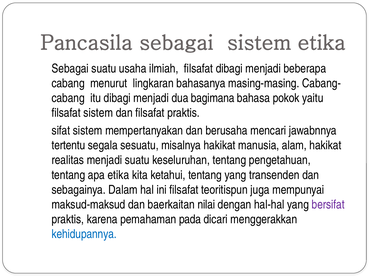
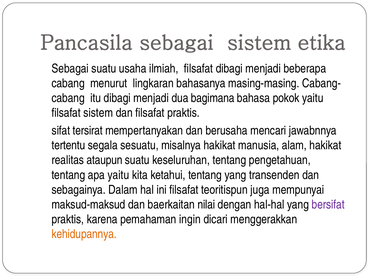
sifat sistem: sistem -> tersirat
realitas menjadi: menjadi -> ataupun
apa etika: etika -> yaitu
pada: pada -> ingin
kehidupannya colour: blue -> orange
